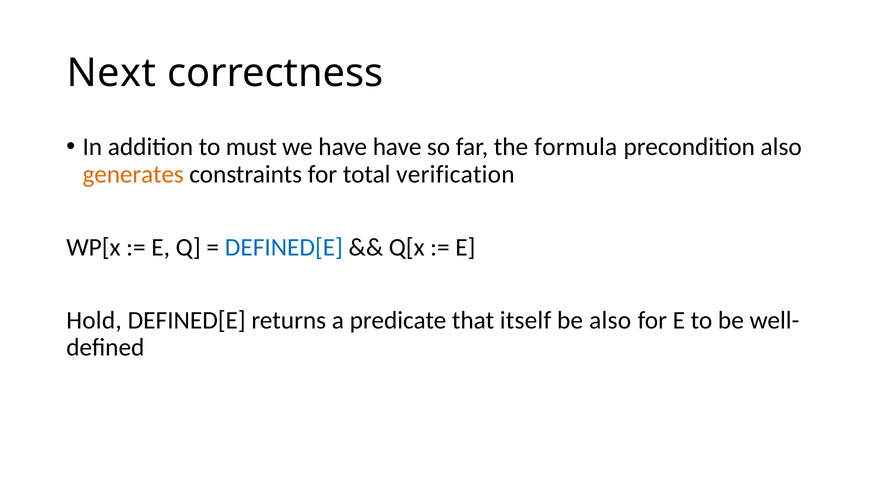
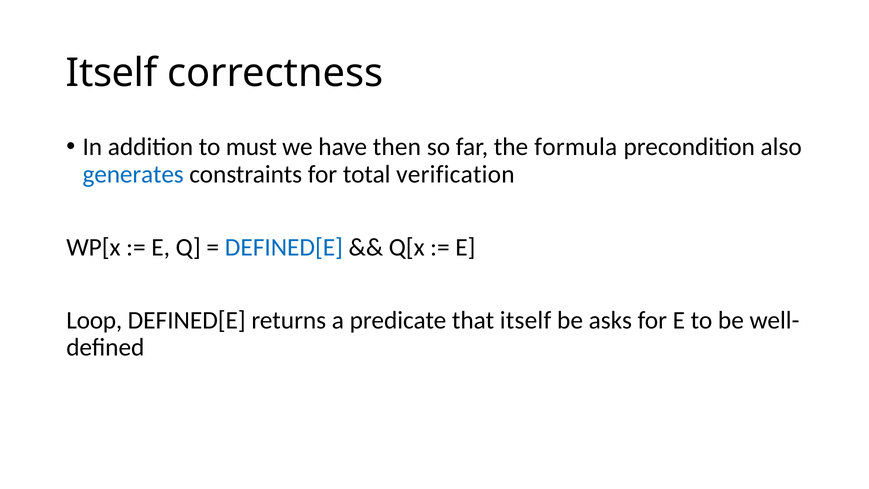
Next at (111, 73): Next -> Itself
have have: have -> then
generates colour: orange -> blue
Hold: Hold -> Loop
be also: also -> asks
